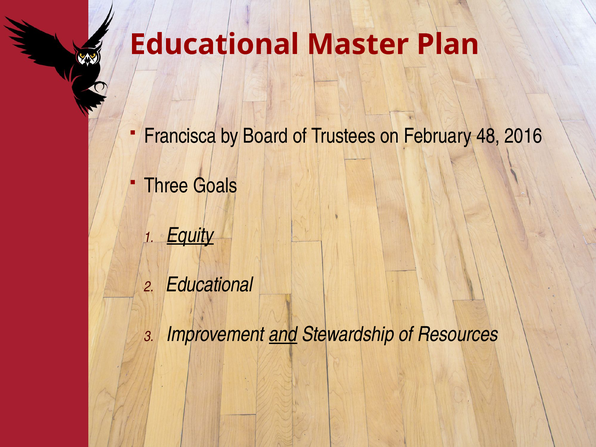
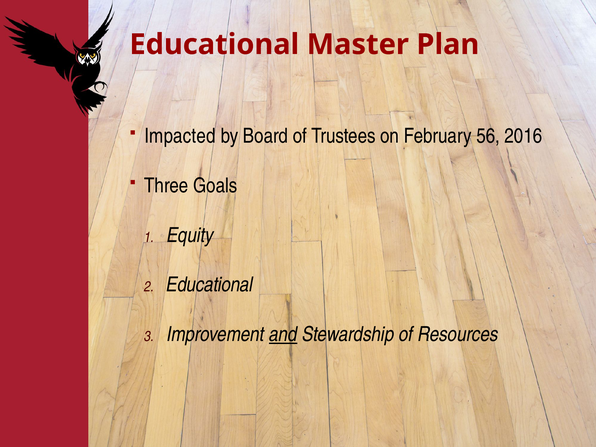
Francisca: Francisca -> Impacted
48: 48 -> 56
Equity underline: present -> none
